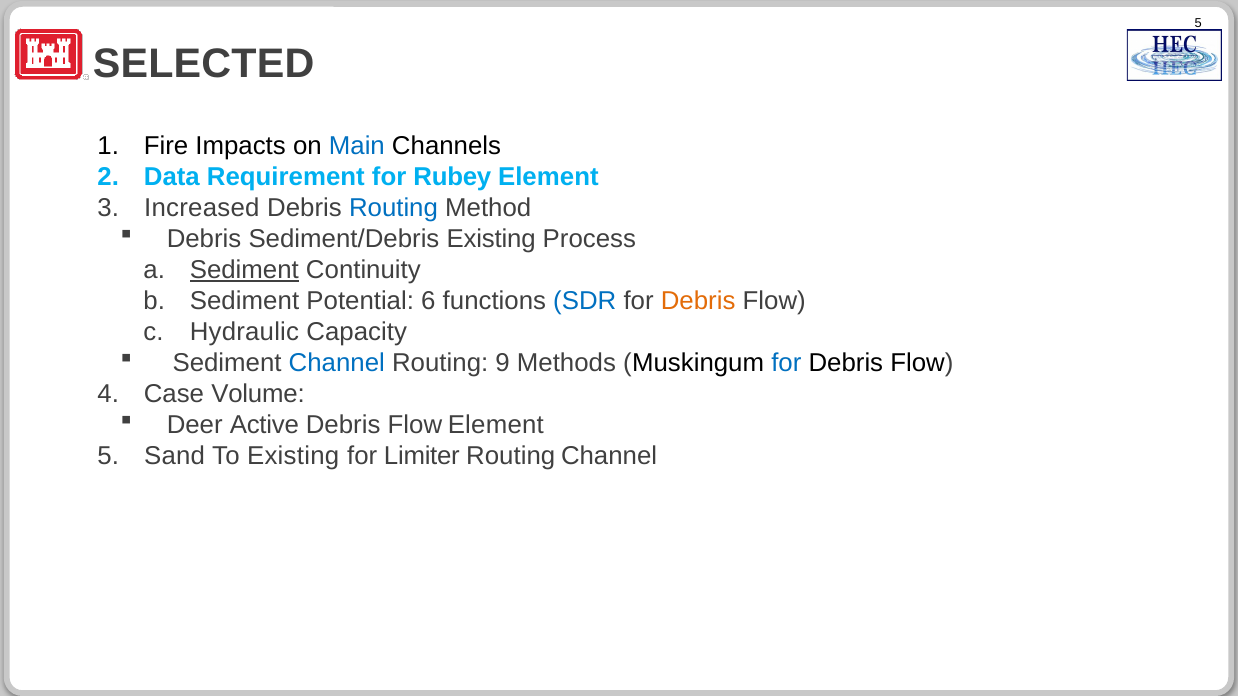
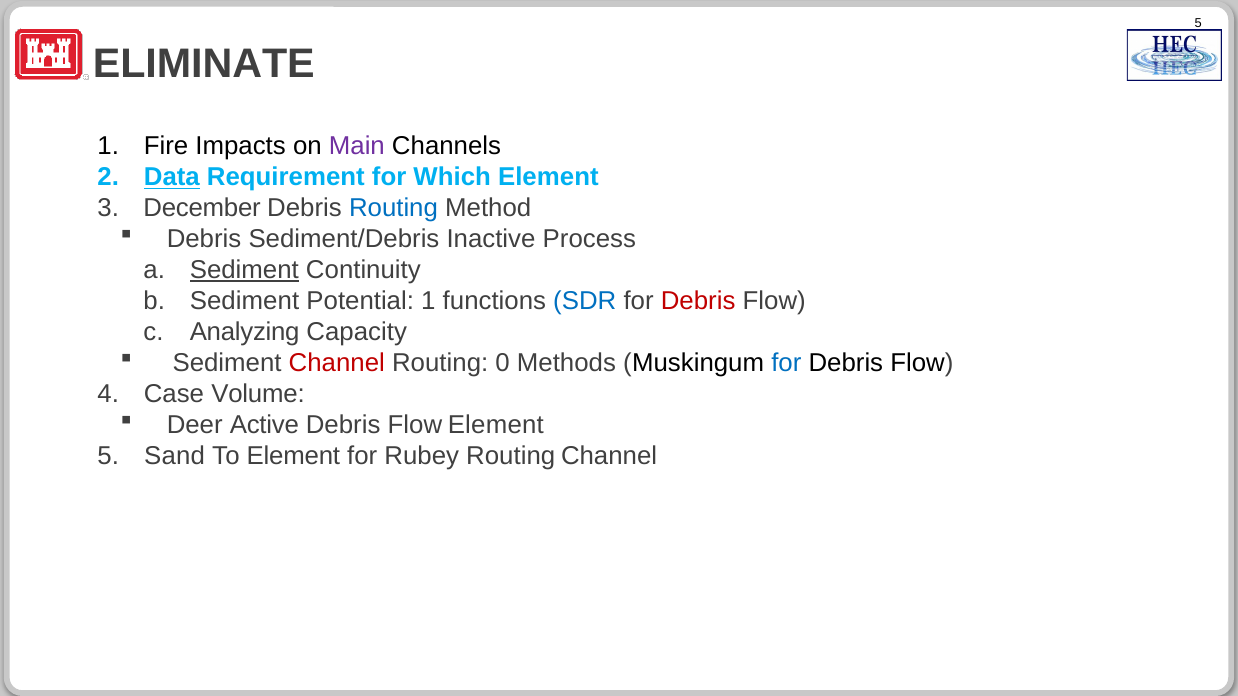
SELECTED: SELECTED -> ELIMINATE
Main colour: blue -> purple
Data underline: none -> present
Rubey: Rubey -> Which
Increased: Increased -> December
Sediment/Debris Existing: Existing -> Inactive
Potential 6: 6 -> 1
Debris at (698, 301) colour: orange -> red
Hydraulic: Hydraulic -> Analyzing
Channel at (337, 363) colour: blue -> red
9: 9 -> 0
To Existing: Existing -> Element
Limiter: Limiter -> Rubey
